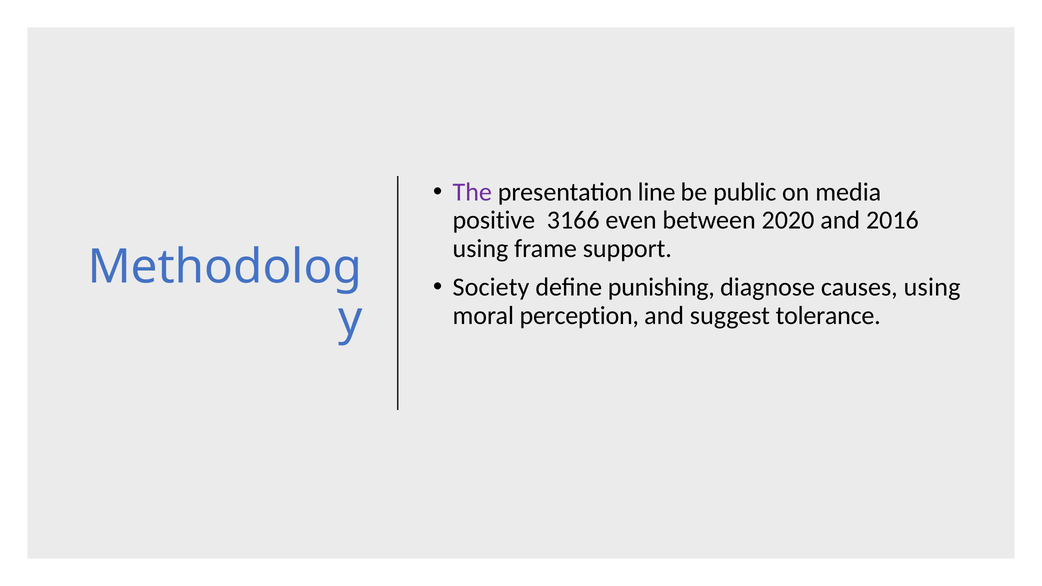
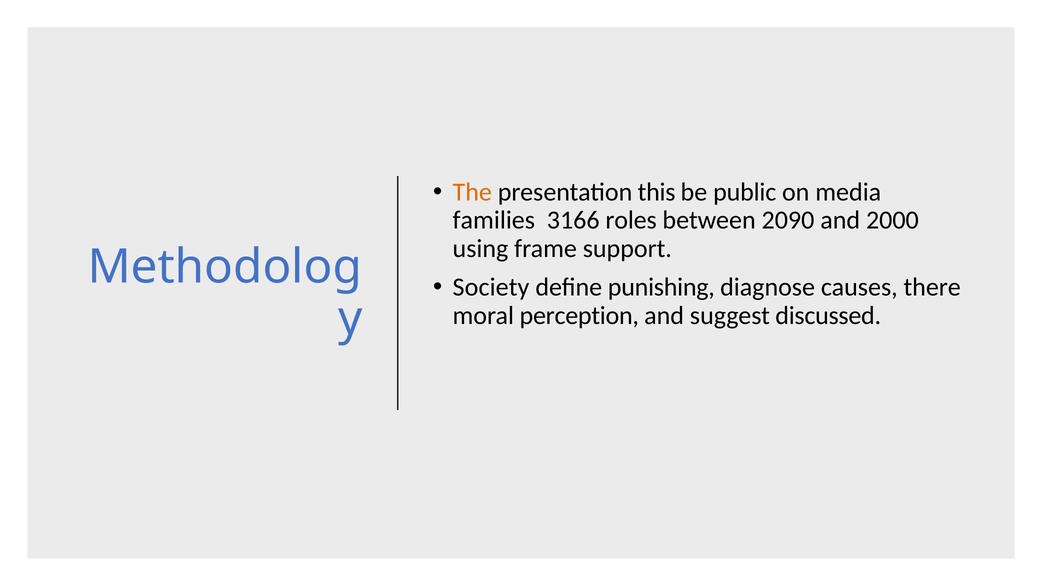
The colour: purple -> orange
line: line -> this
positive: positive -> families
even: even -> roles
2020: 2020 -> 2090
2016: 2016 -> 2000
causes using: using -> there
tolerance: tolerance -> discussed
